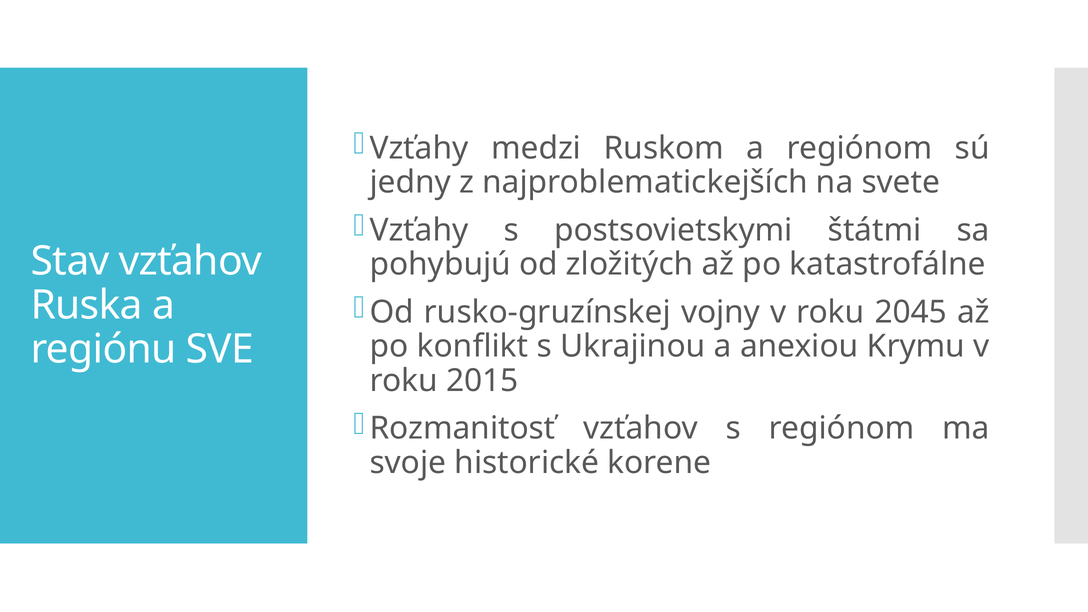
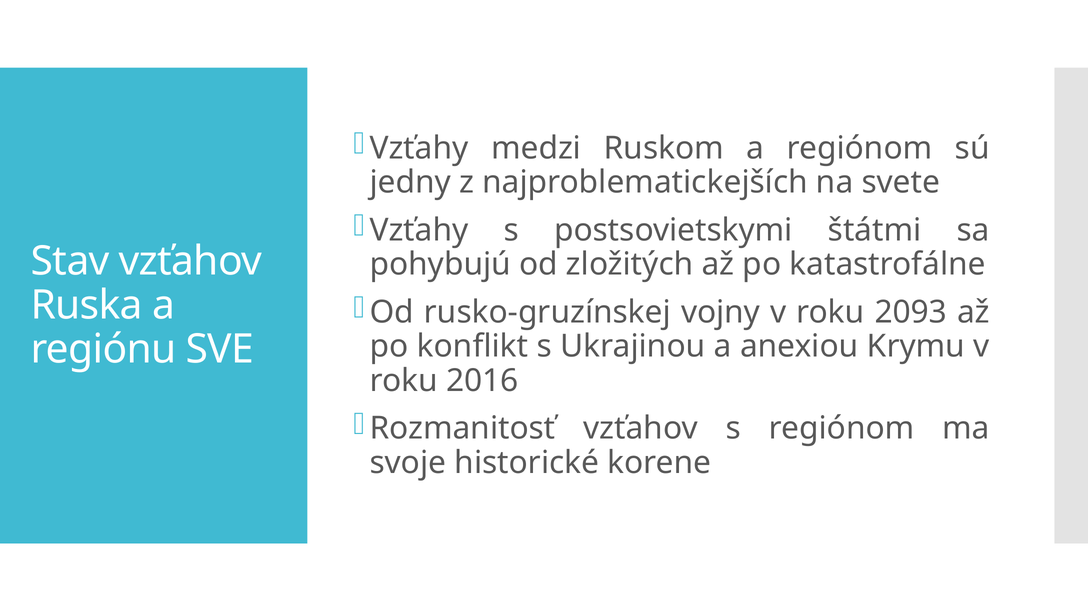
2045: 2045 -> 2093
2015: 2015 -> 2016
